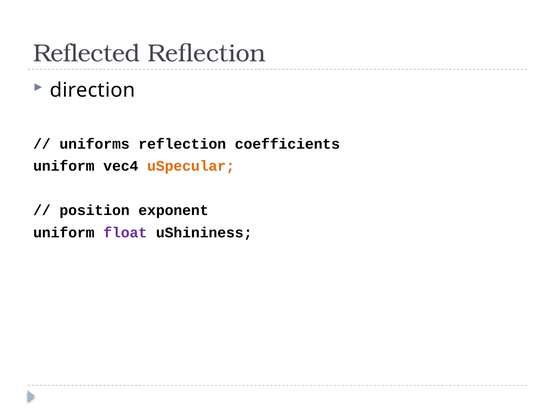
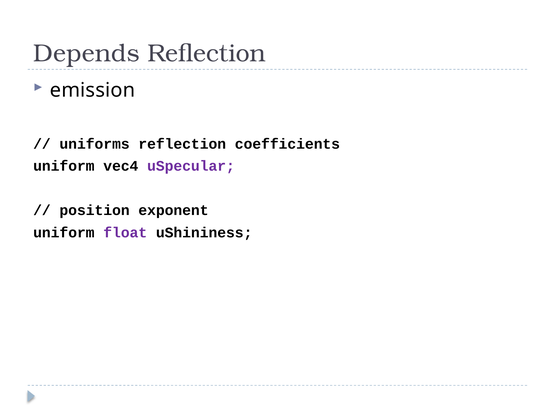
Reflected: Reflected -> Depends
direction: direction -> emission
uSpecular colour: orange -> purple
